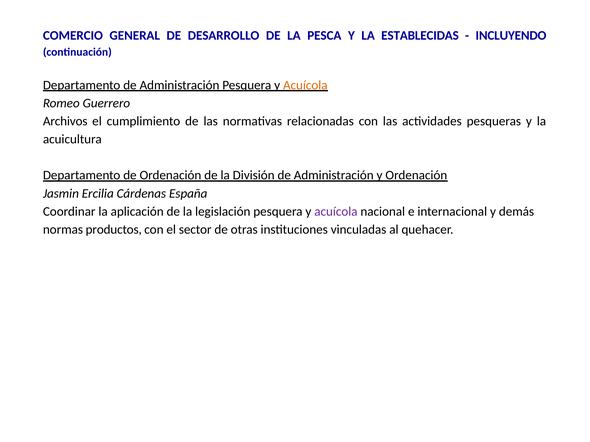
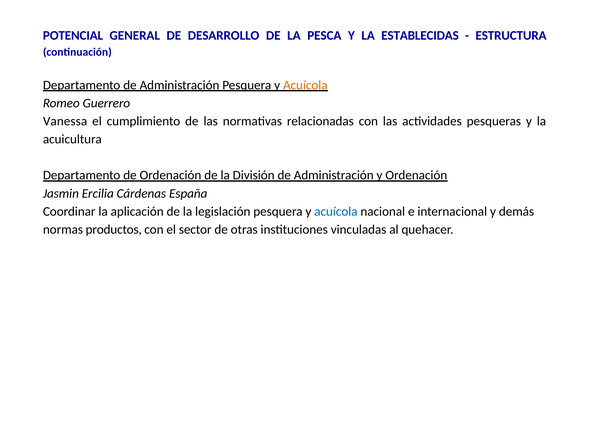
COMERCIO: COMERCIO -> POTENCIAL
INCLUYENDO: INCLUYENDO -> ESTRUCTURA
Archivos: Archivos -> Vanessa
acuícola at (336, 212) colour: purple -> blue
